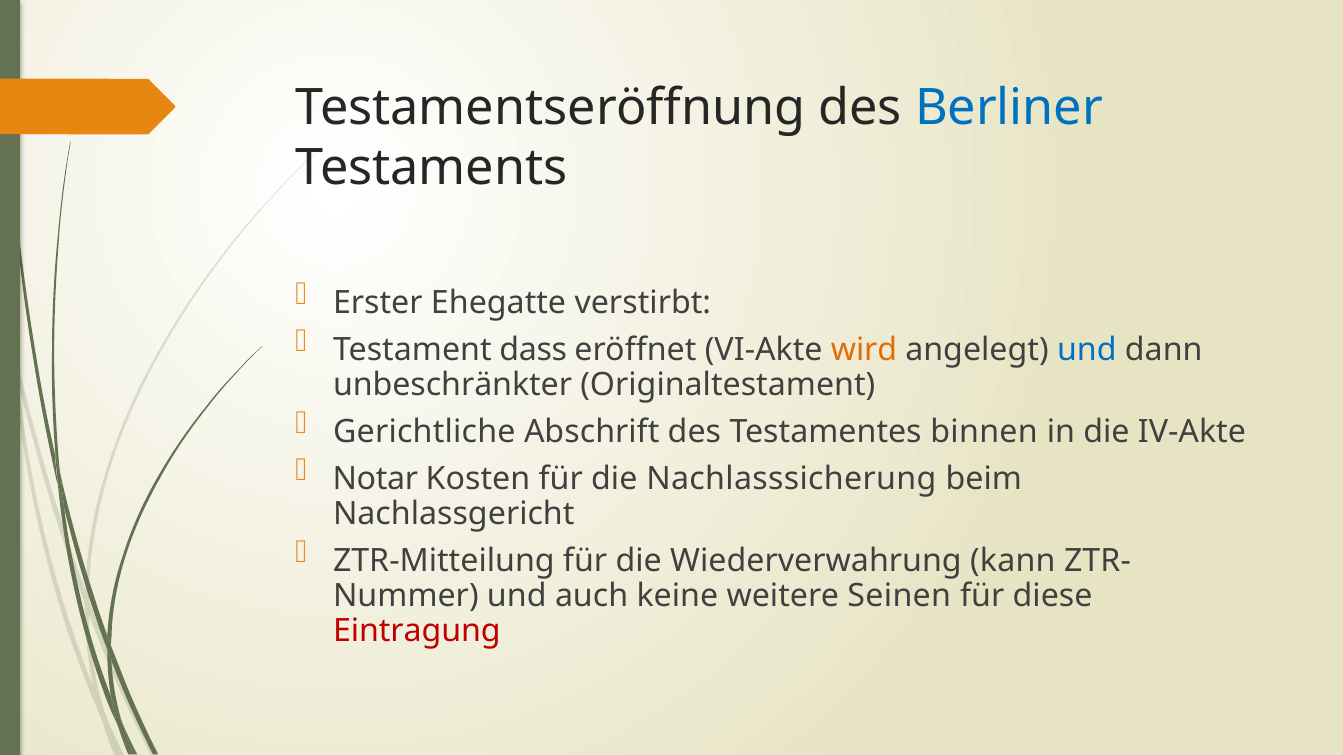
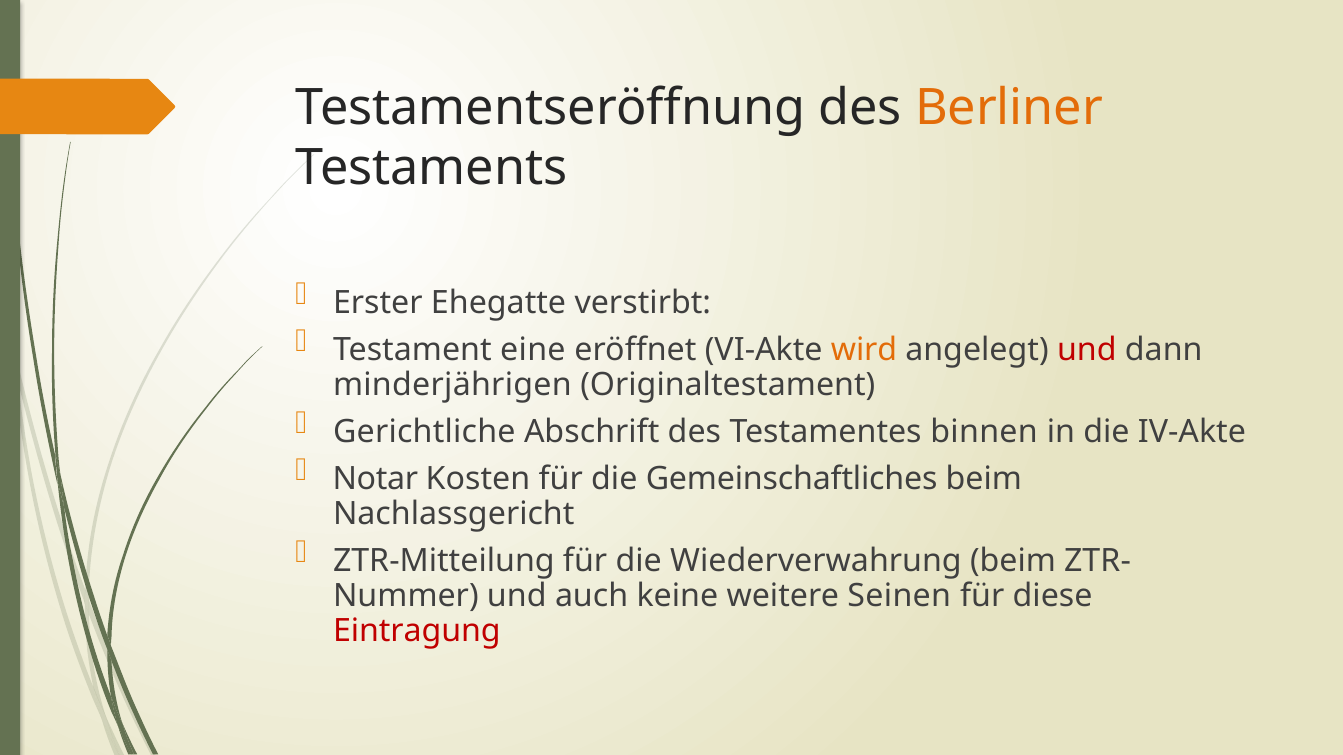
Berliner colour: blue -> orange
dass: dass -> eine
und at (1087, 350) colour: blue -> red
unbeschränkter: unbeschränkter -> minderjährigen
Nachlasssicherung: Nachlasssicherung -> Gemeinschaftliches
Wiederverwahrung kann: kann -> beim
